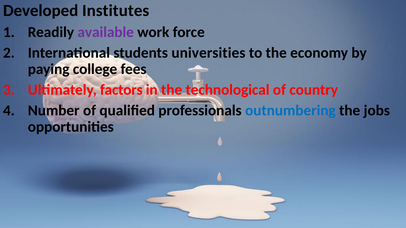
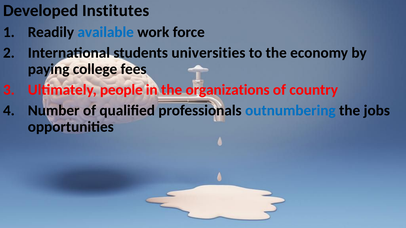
available colour: purple -> blue
factors: factors -> people
technological: technological -> organizations
